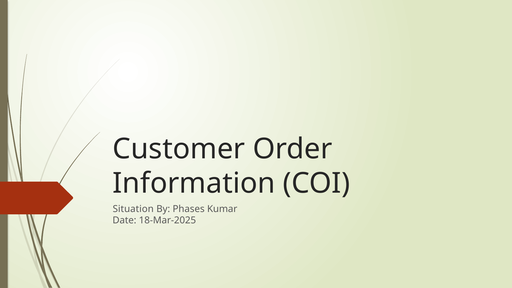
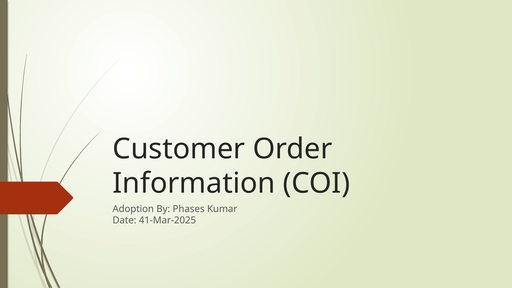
Situation: Situation -> Adoption
18-Mar-2025: 18-Mar-2025 -> 41-Mar-2025
